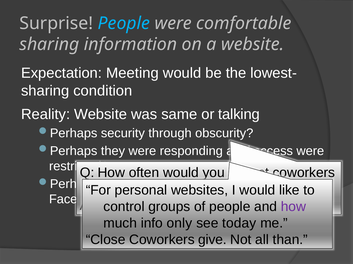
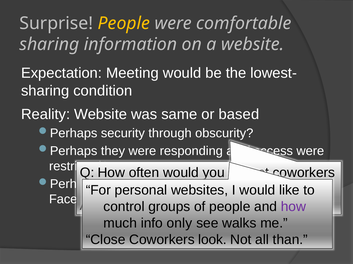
People at (124, 23) colour: light blue -> yellow
talking: talking -> based
today: today -> walks
Coworkers give: give -> look
